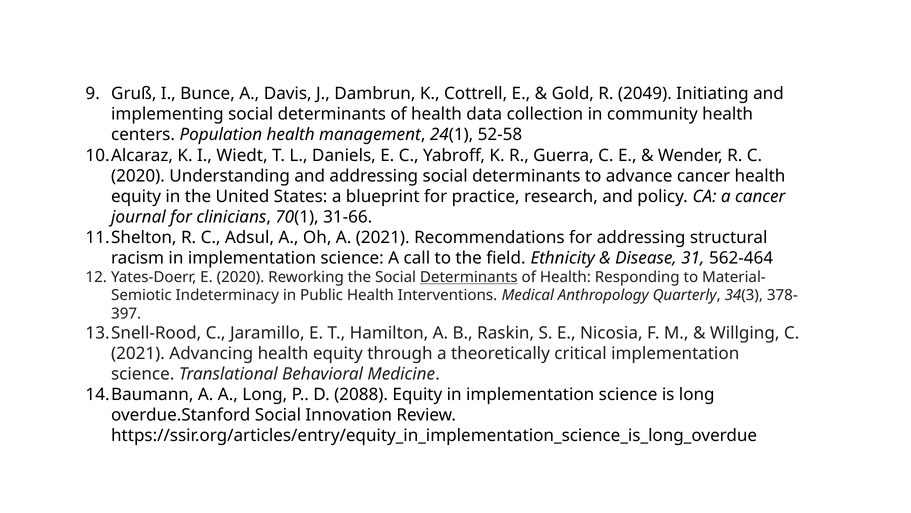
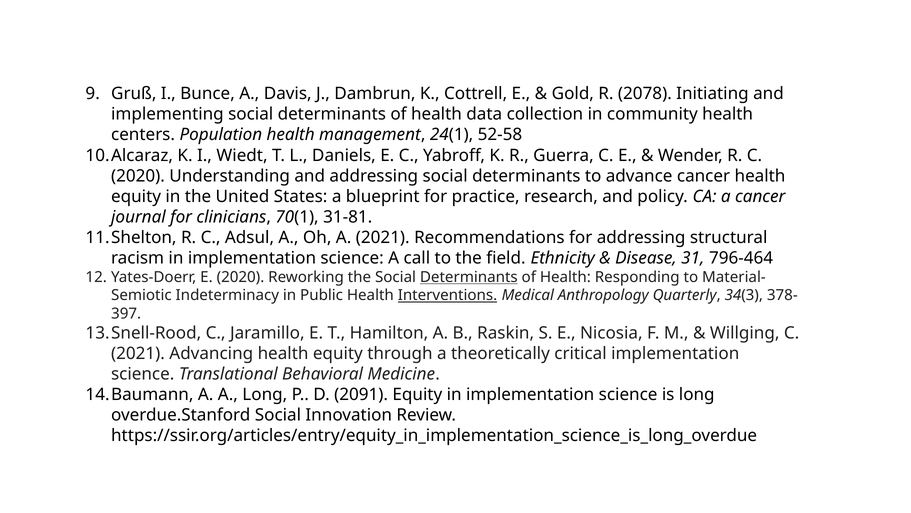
2049: 2049 -> 2078
31-66: 31-66 -> 31-81
562-464: 562-464 -> 796-464
Interventions underline: none -> present
2088: 2088 -> 2091
